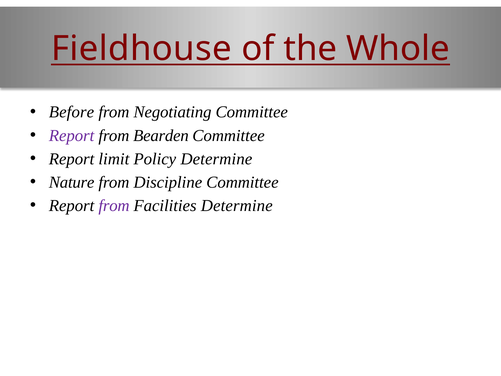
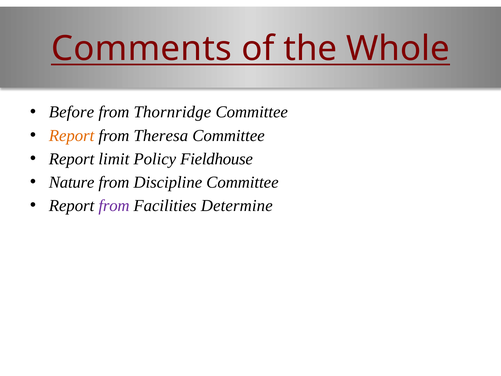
Fieldhouse: Fieldhouse -> Comments
Negotiating: Negotiating -> Thornridge
Report at (72, 135) colour: purple -> orange
Bearden: Bearden -> Theresa
Policy Determine: Determine -> Fieldhouse
